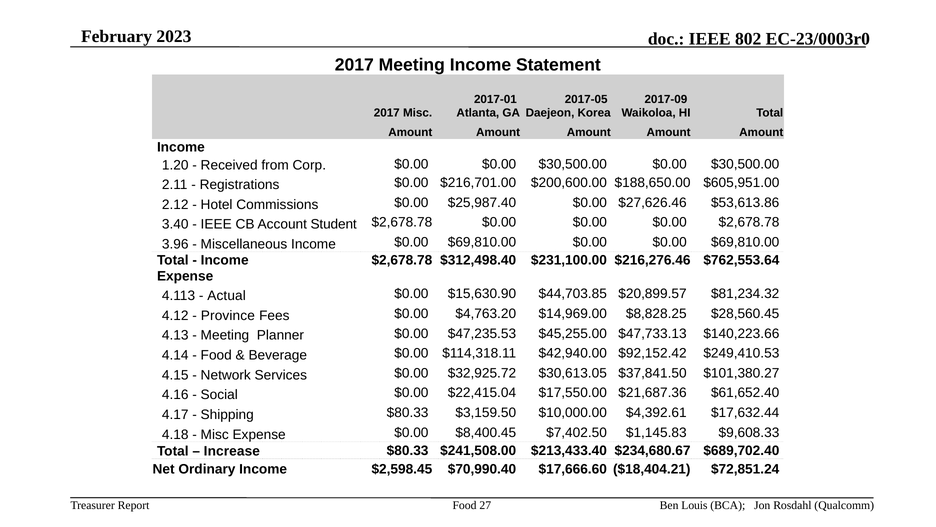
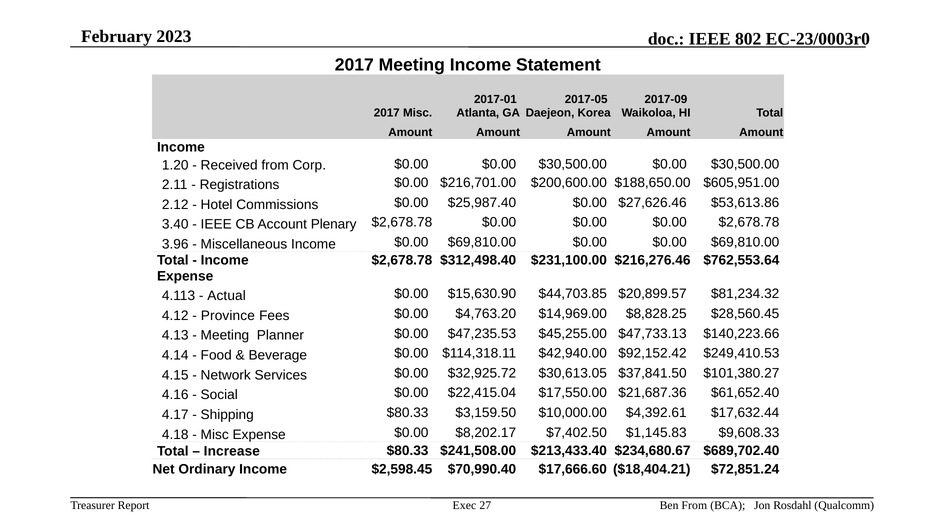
Student: Student -> Plenary
$8,400.45: $8,400.45 -> $8,202.17
Food at (465, 505): Food -> Exec
Ben Louis: Louis -> From
